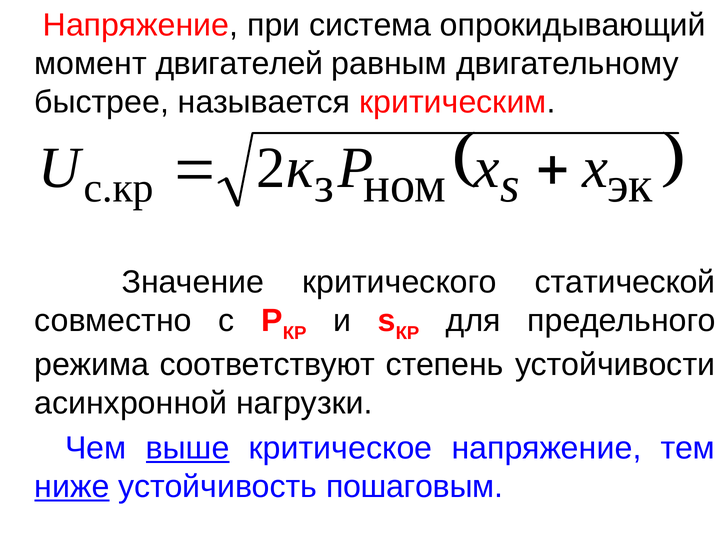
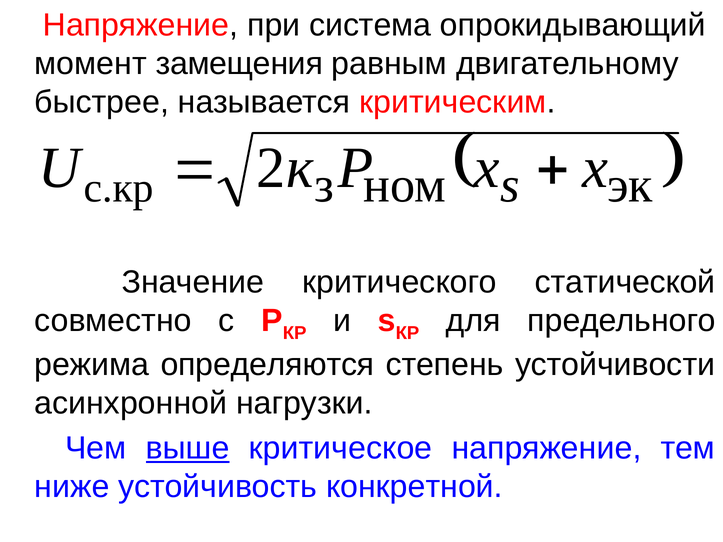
двигателей: двигателей -> замещения
соответствуют: соответствуют -> определяются
ниже underline: present -> none
пошаговым: пошаговым -> конкретной
